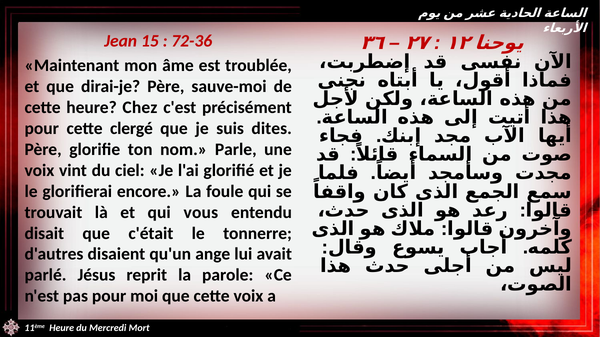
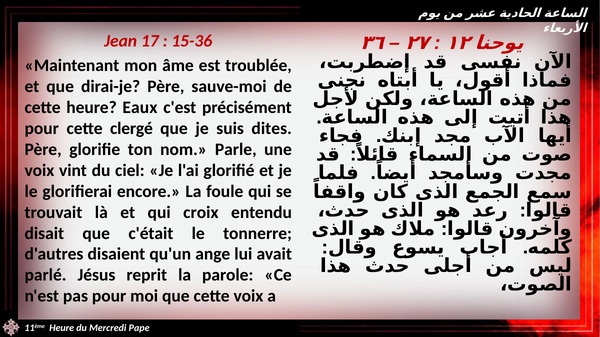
15: 15 -> 17
72-36: 72-36 -> 15-36
Chez: Chez -> Eaux
vous: vous -> croix
Mort: Mort -> Pape
